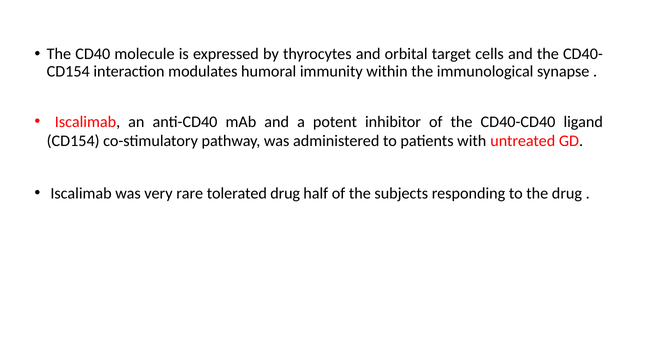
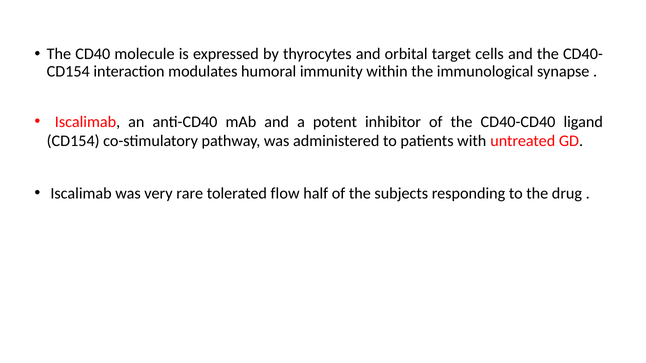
tolerated drug: drug -> flow
